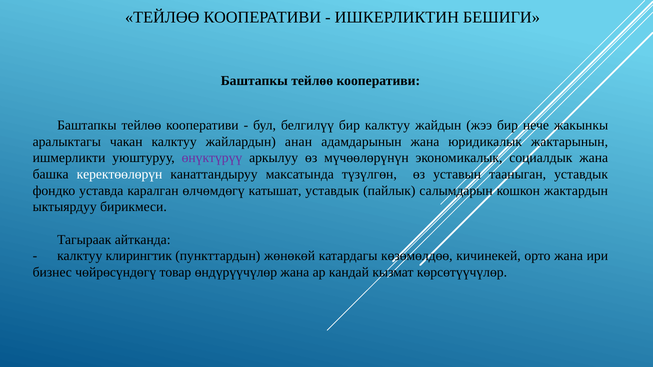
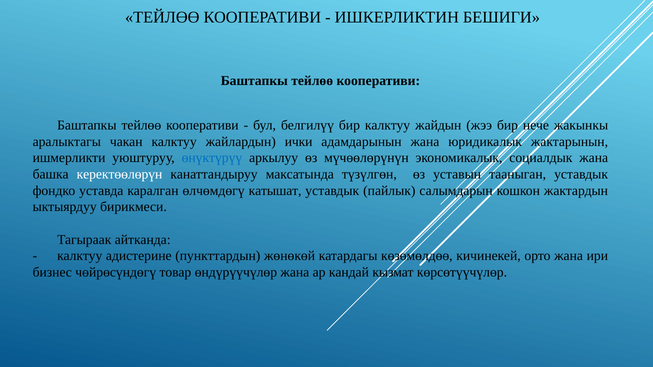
анан: анан -> ички
өнүктүрүү colour: purple -> blue
клирингтик: клирингтик -> адистерине
